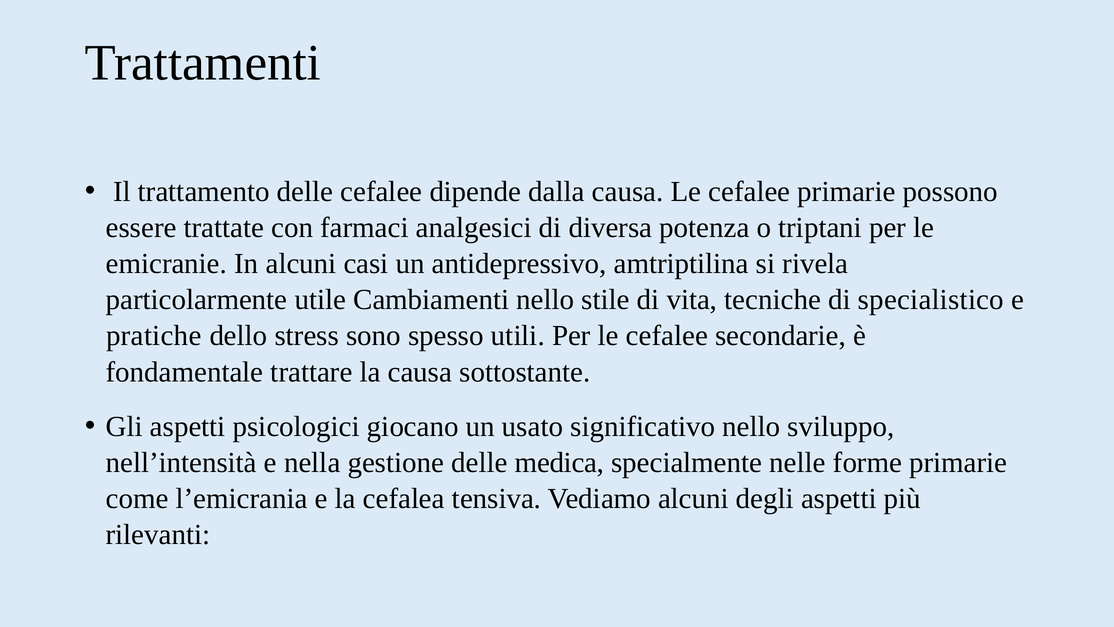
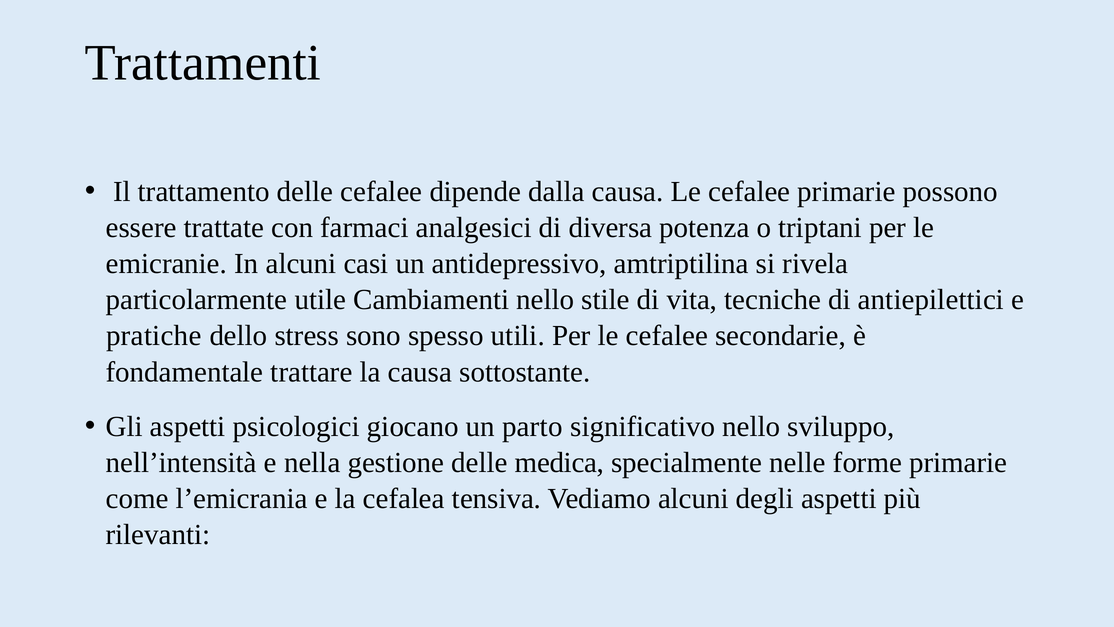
specialistico: specialistico -> antiepilettici
usato: usato -> parto
